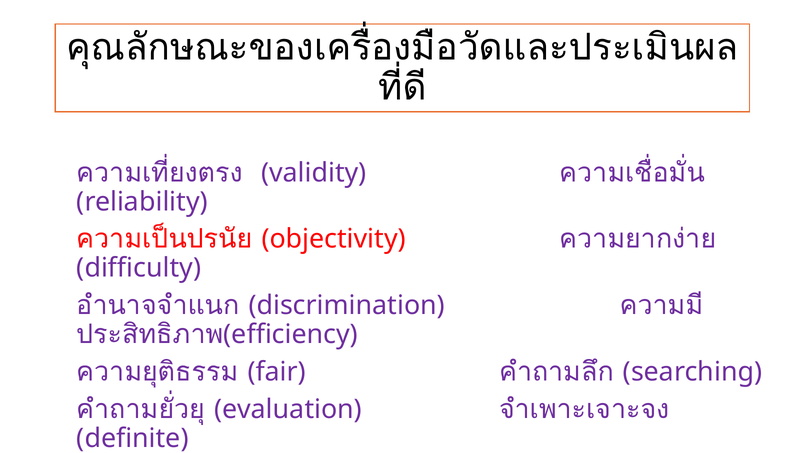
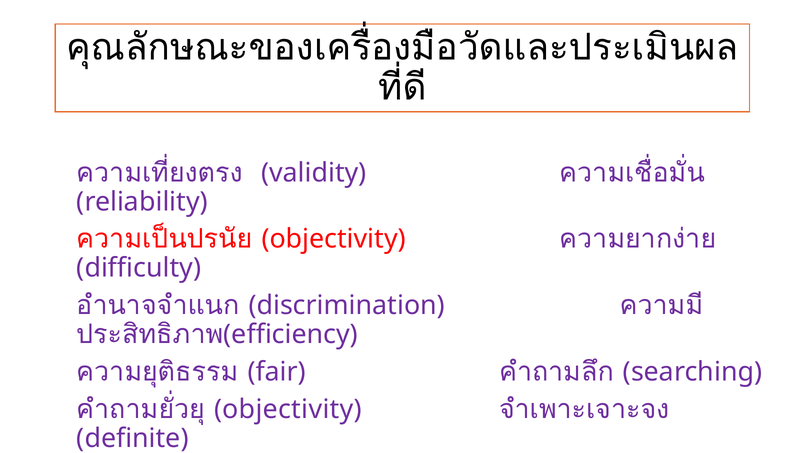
evaluation at (288, 409): evaluation -> objectivity
